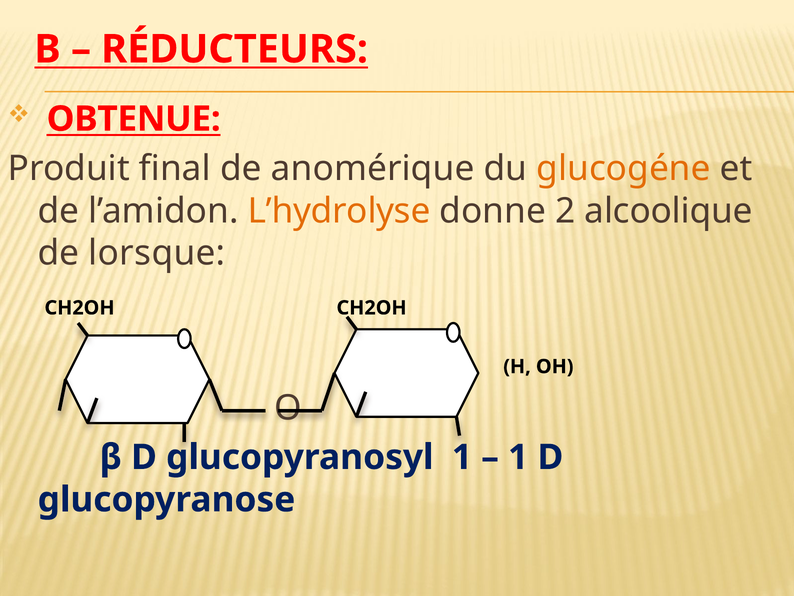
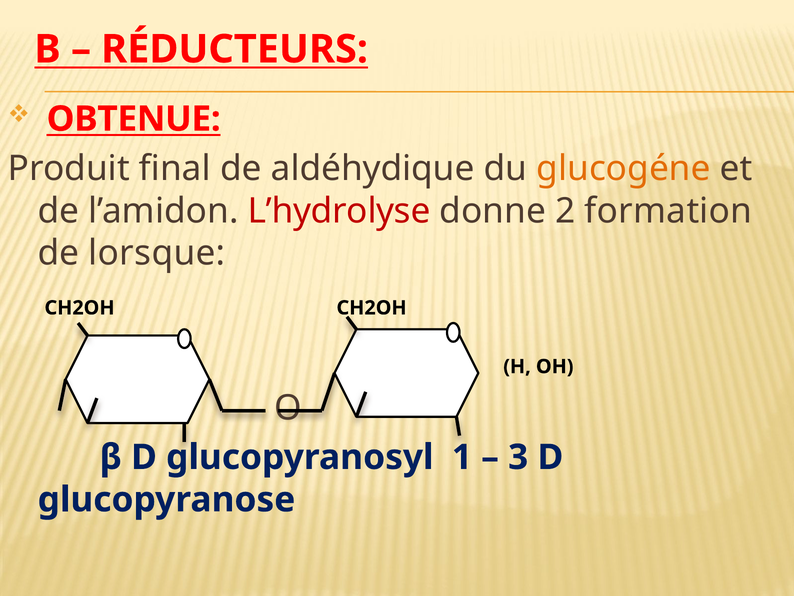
anomérique: anomérique -> aldéhydique
L’hydrolyse colour: orange -> red
alcoolique: alcoolique -> formation
1 at (518, 457): 1 -> 3
